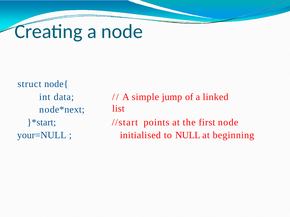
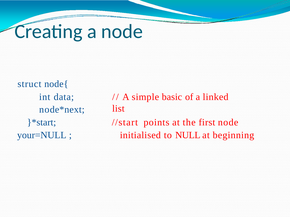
jump: jump -> basic
